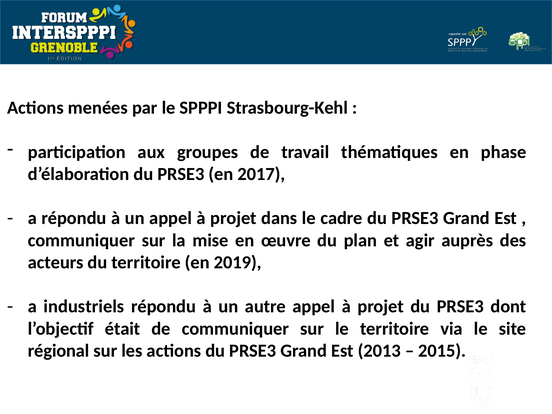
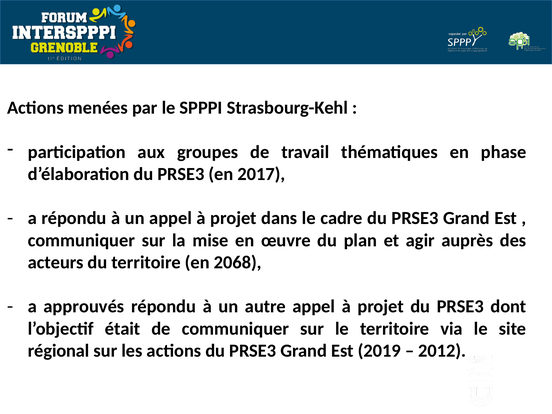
2019: 2019 -> 2068
industriels: industriels -> approuvés
2013: 2013 -> 2019
2015: 2015 -> 2012
